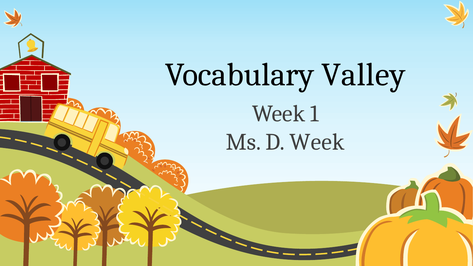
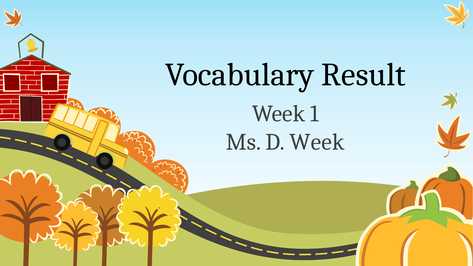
Valley: Valley -> Result
